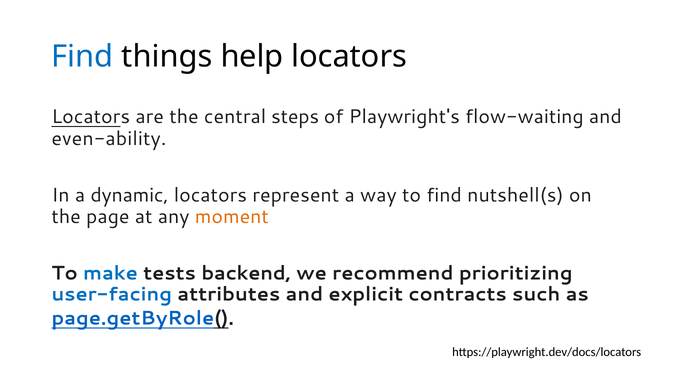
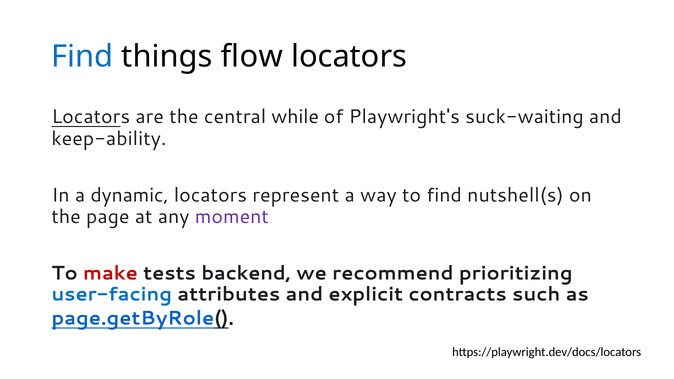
help: help -> flow
steps: steps -> while
flow-waiting: flow-waiting -> suck-waiting
even-ability: even-ability -> keep-ability
moment colour: orange -> purple
make colour: blue -> red
